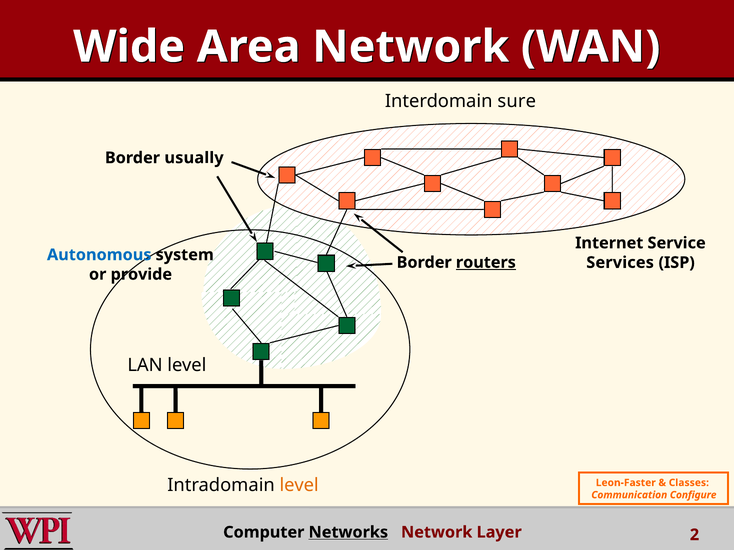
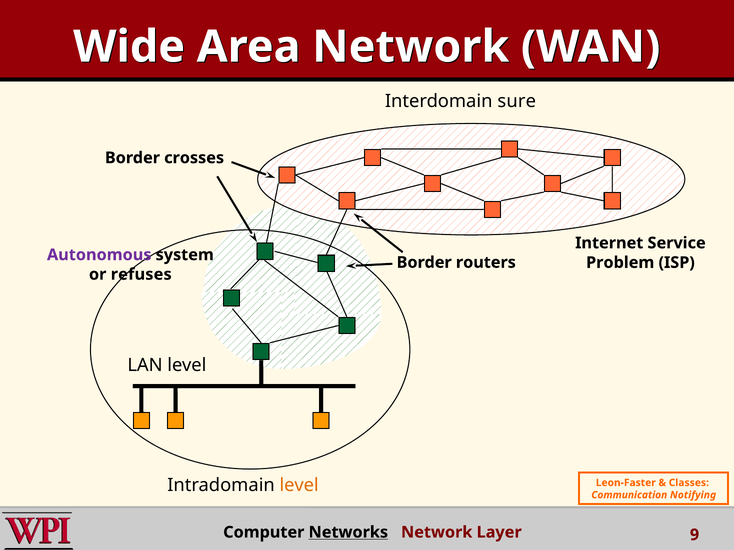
usually: usually -> crosses
Autonomous colour: blue -> purple
routers underline: present -> none
Services: Services -> Problem
provide: provide -> refuses
Configure: Configure -> Notifying
2: 2 -> 9
